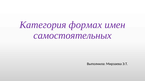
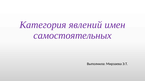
формах: формах -> явлений
